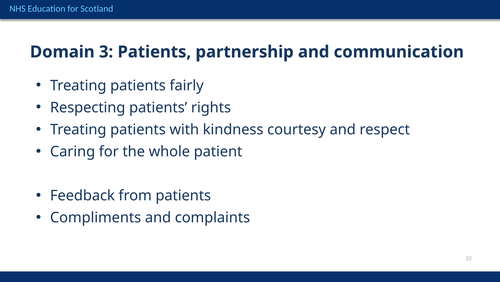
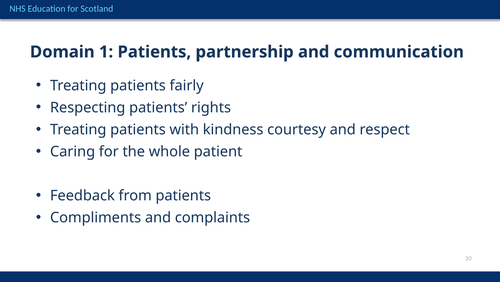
3: 3 -> 1
